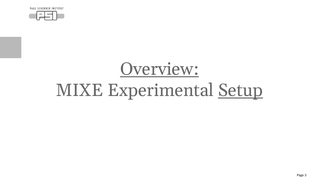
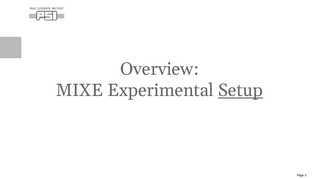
Overview underline: present -> none
